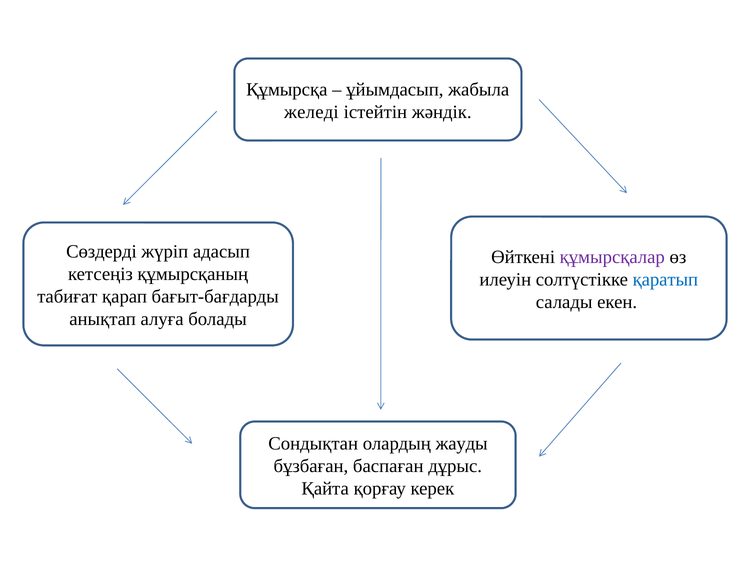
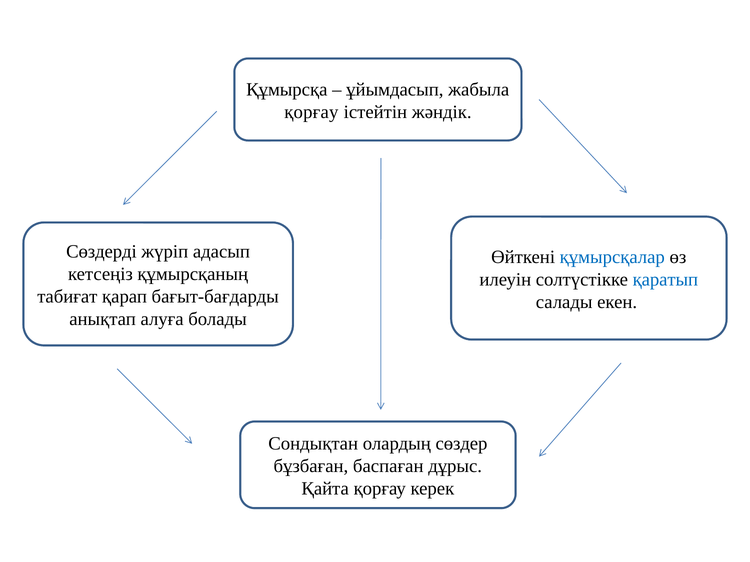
желеді at (311, 112): желеді -> қорғау
құмырсқалар colour: purple -> blue
жауды: жауды -> сөздер
